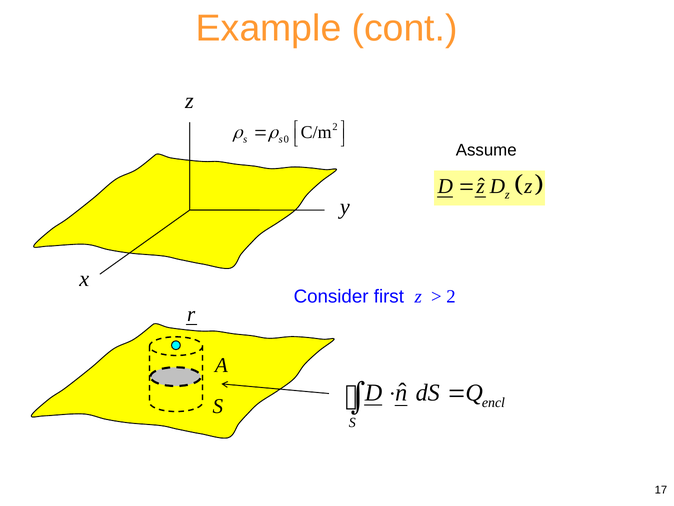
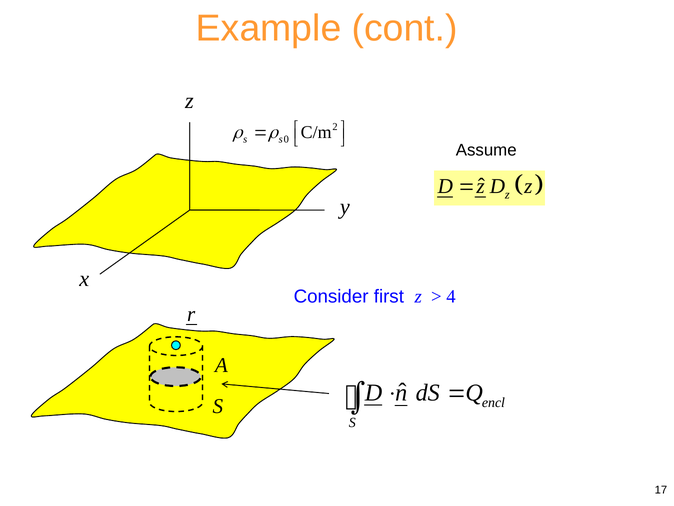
2 at (451, 296): 2 -> 4
